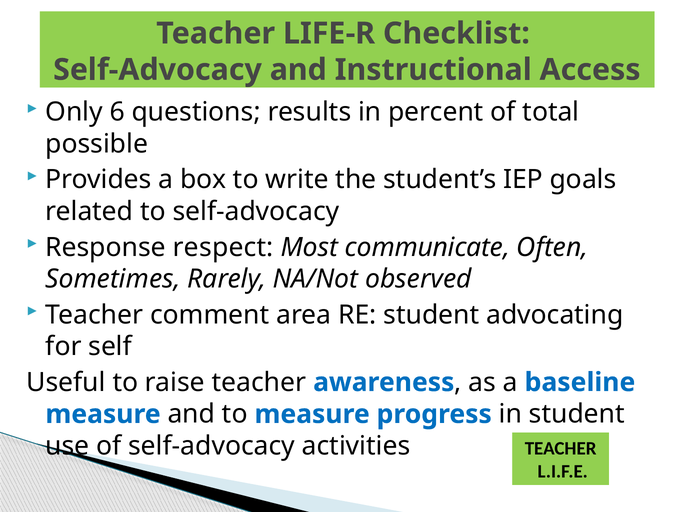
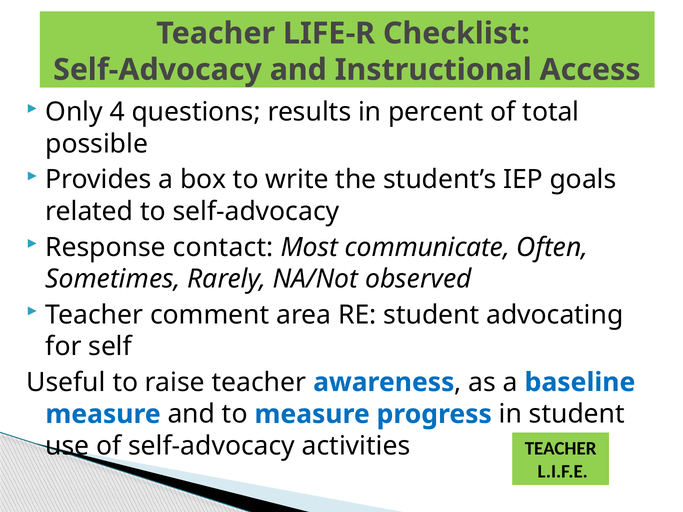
6: 6 -> 4
respect: respect -> contact
